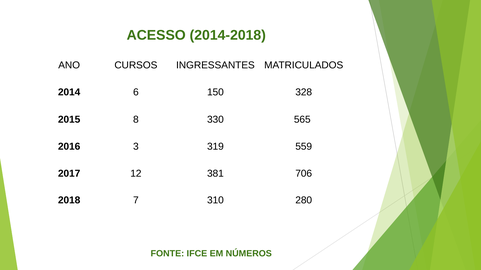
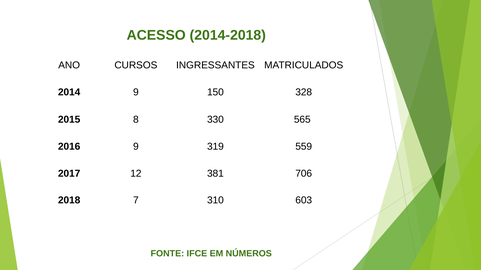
2014 6: 6 -> 9
2016 3: 3 -> 9
280: 280 -> 603
